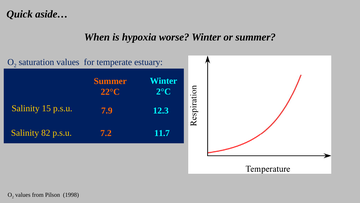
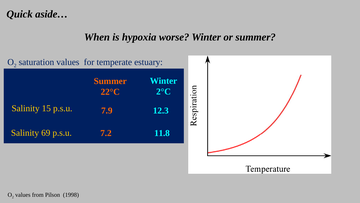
82: 82 -> 69
11.7: 11.7 -> 11.8
